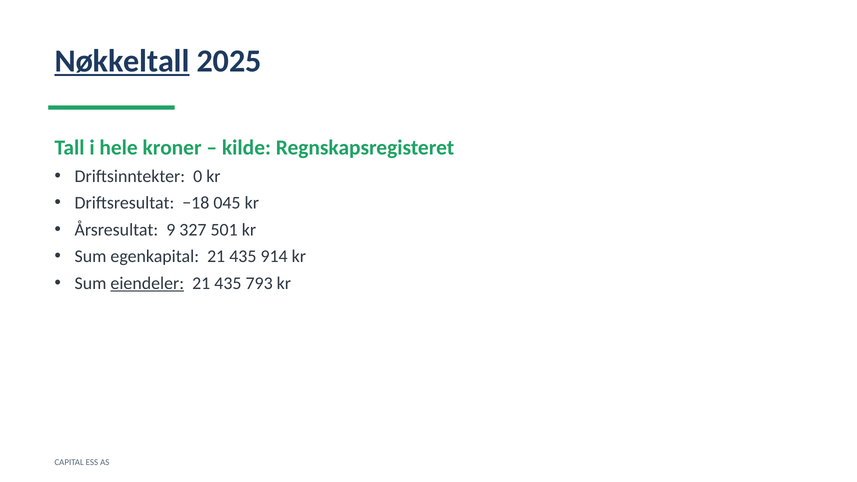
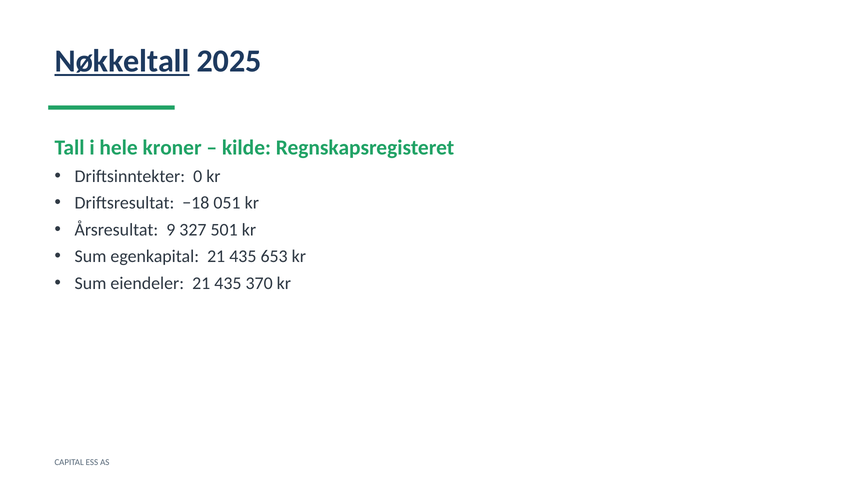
045: 045 -> 051
914: 914 -> 653
eiendeler underline: present -> none
793: 793 -> 370
